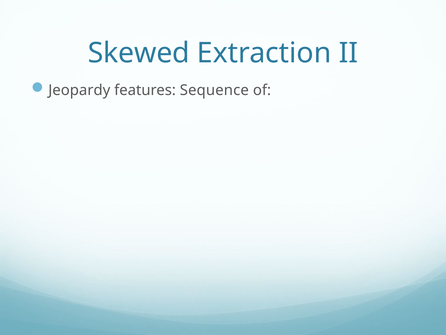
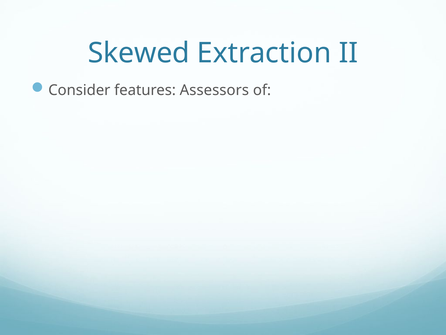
Jeopardy: Jeopardy -> Consider
Sequence: Sequence -> Assessors
